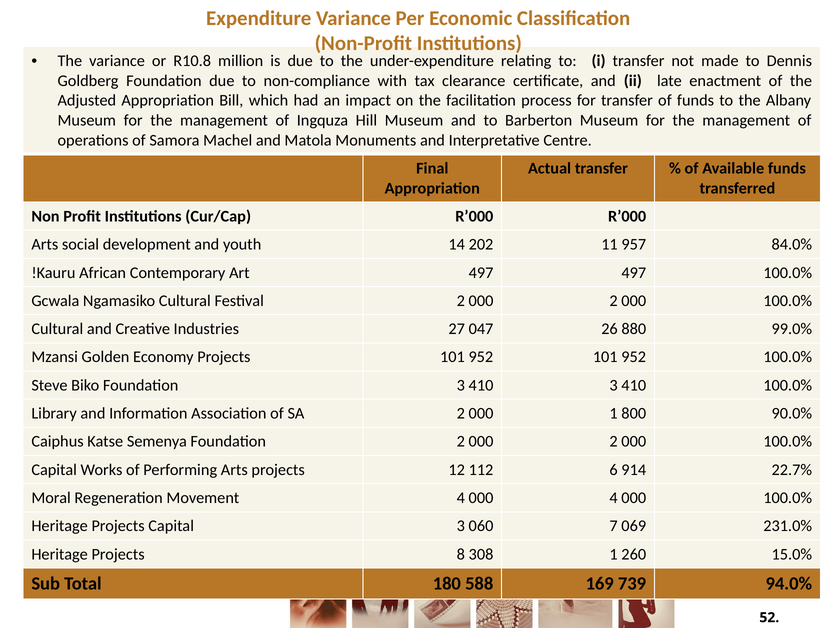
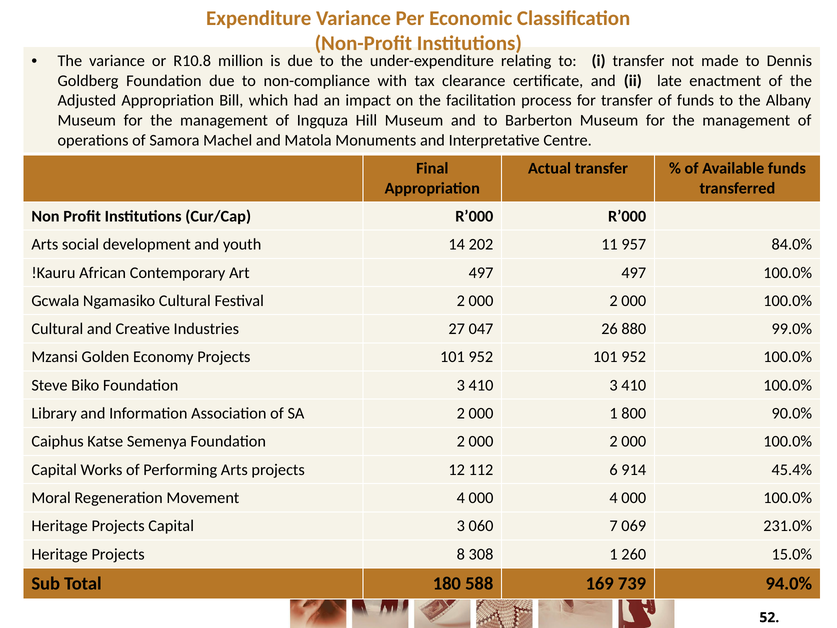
22.7%: 22.7% -> 45.4%
